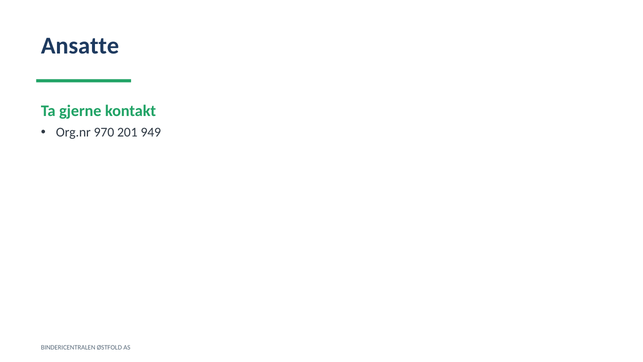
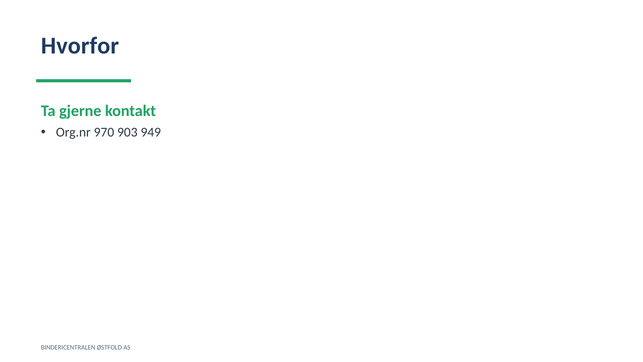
Ansatte: Ansatte -> Hvorfor
201: 201 -> 903
